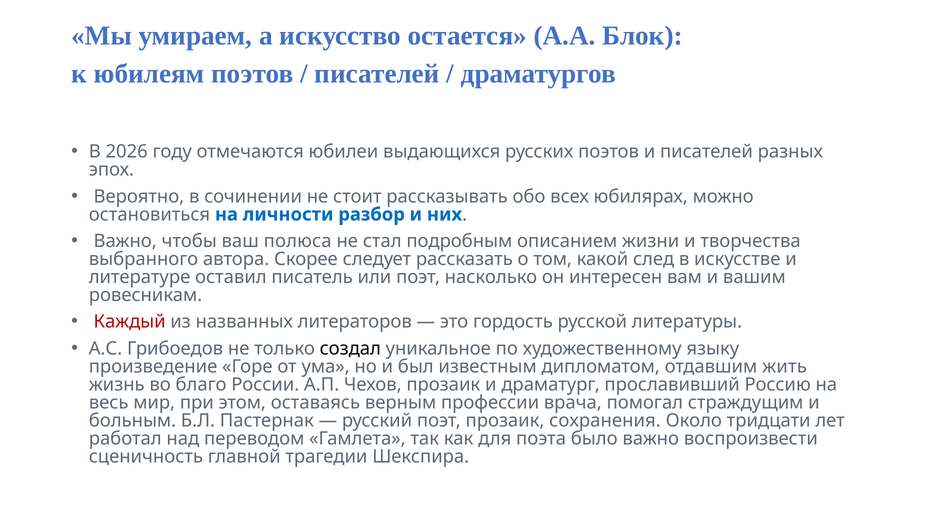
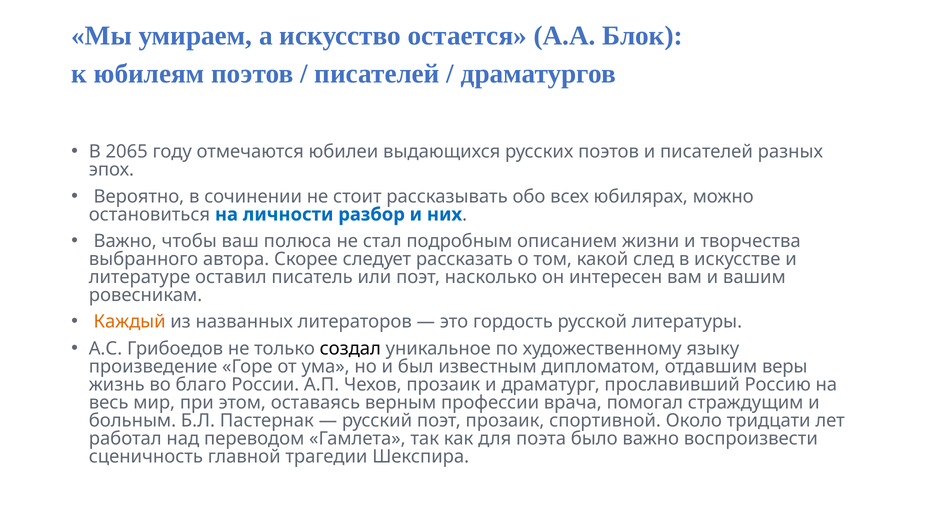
2026: 2026 -> 2065
Каждый colour: red -> orange
жить: жить -> веры
сохранения: сохранения -> спортивной
